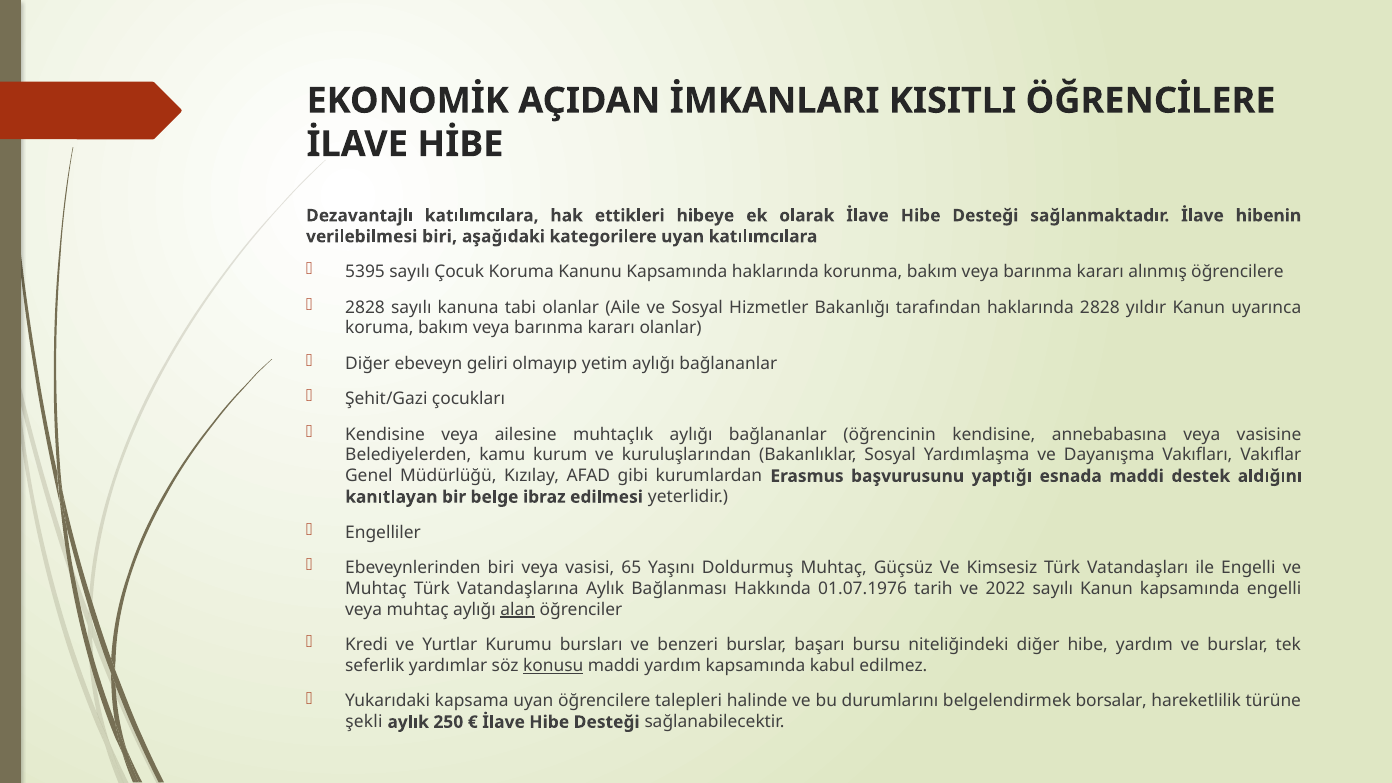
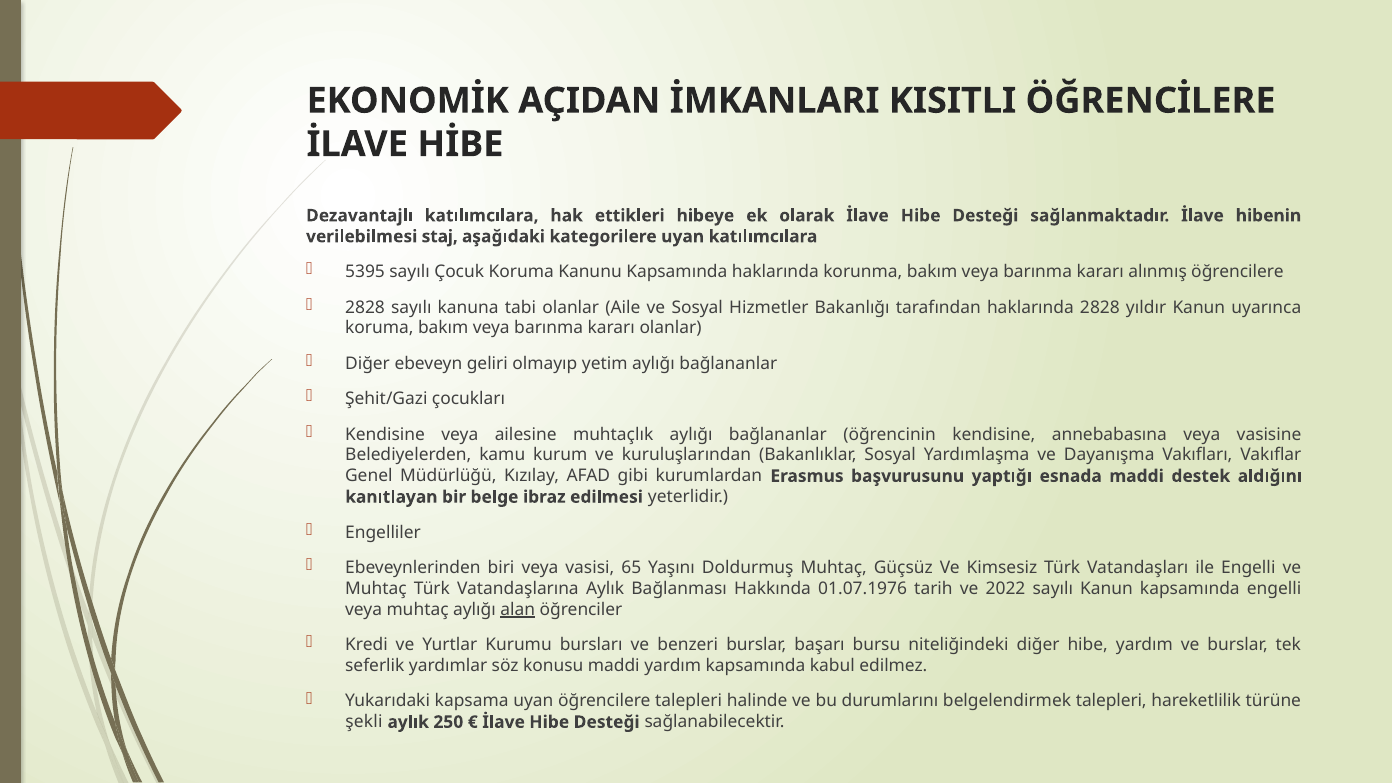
verilebilmesi biri: biri -> staj
konusu underline: present -> none
belgelendirmek borsalar: borsalar -> talepleri
